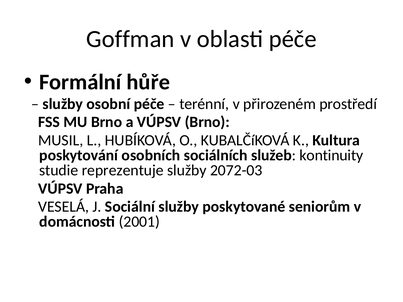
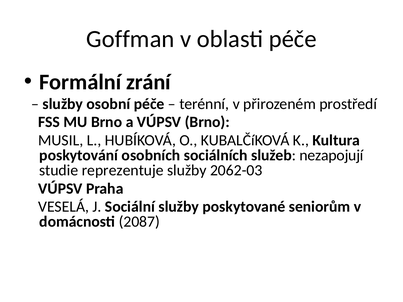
hůře: hůře -> zrání
kontinuity: kontinuity -> nezapojují
2072-03: 2072-03 -> 2062-03
2001: 2001 -> 2087
